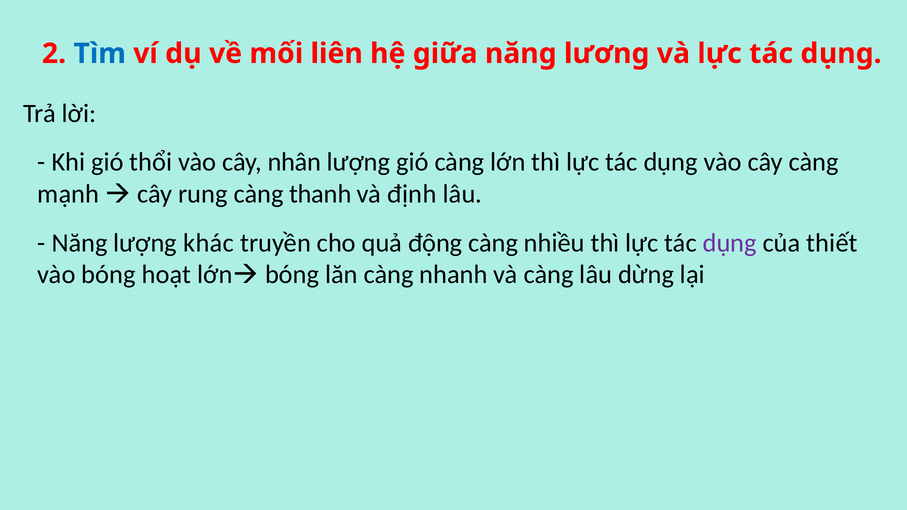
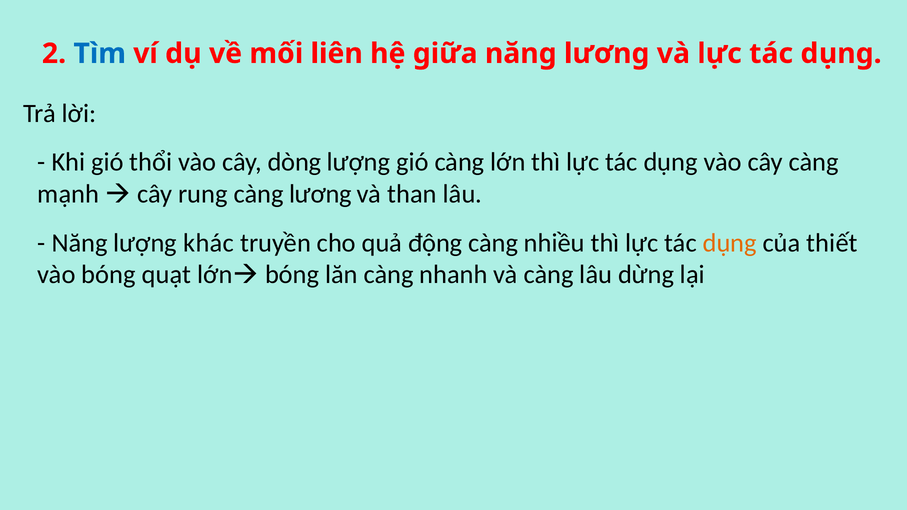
nhân: nhân -> dòng
càng thanh: thanh -> lương
định: định -> than
dụng at (730, 243) colour: purple -> orange
hoạt: hoạt -> quạt
